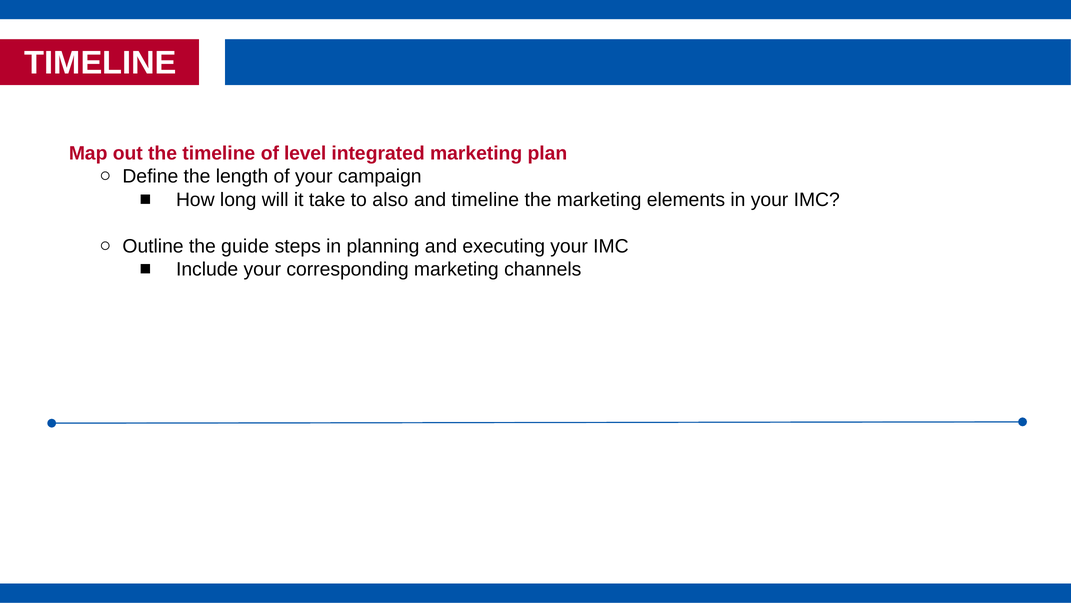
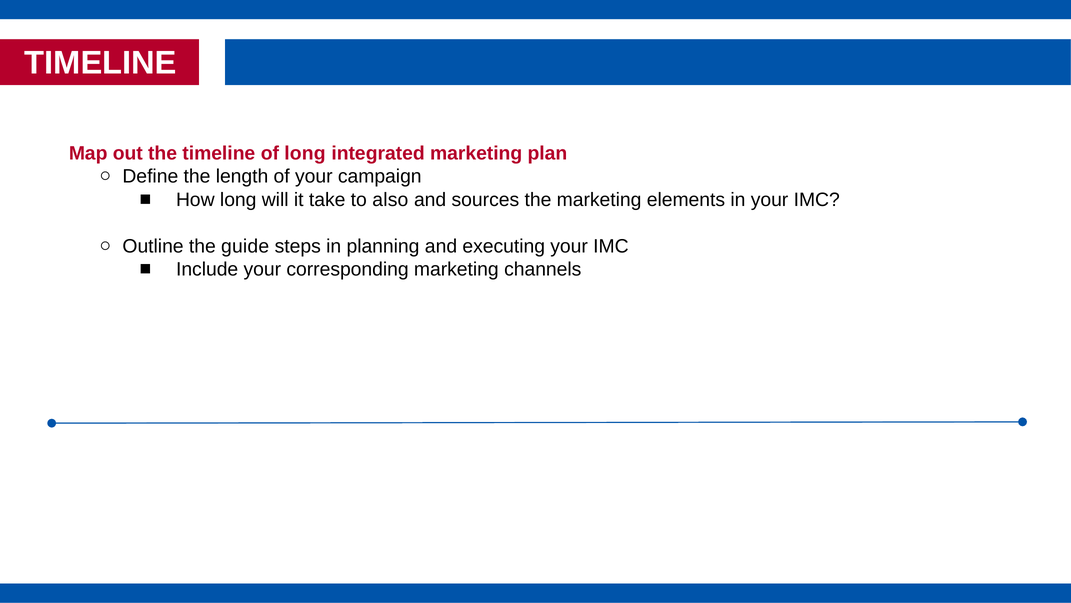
of level: level -> long
and timeline: timeline -> sources
